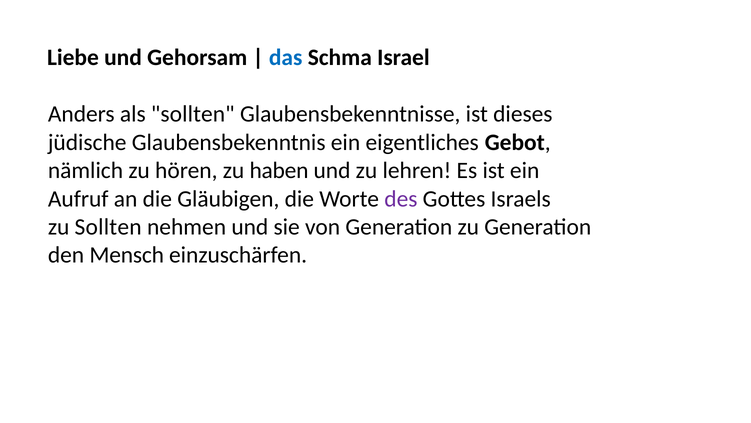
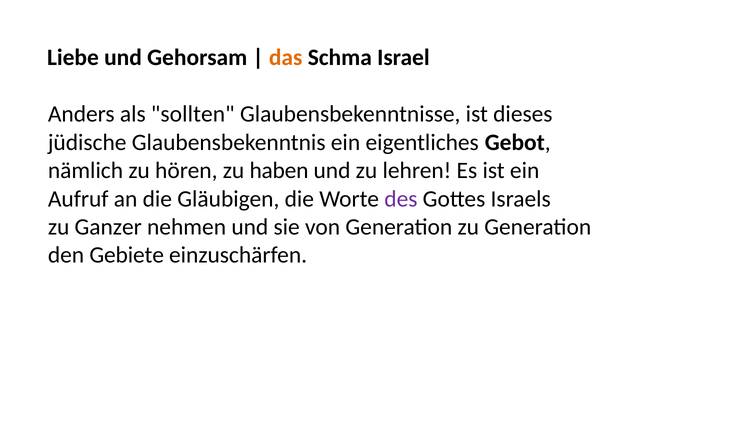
das colour: blue -> orange
zu Sollten: Sollten -> Ganzer
Mensch: Mensch -> Gebiete
